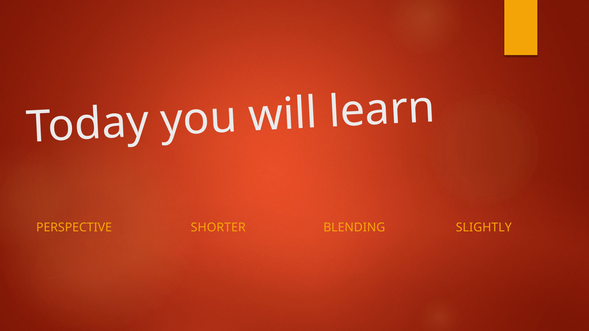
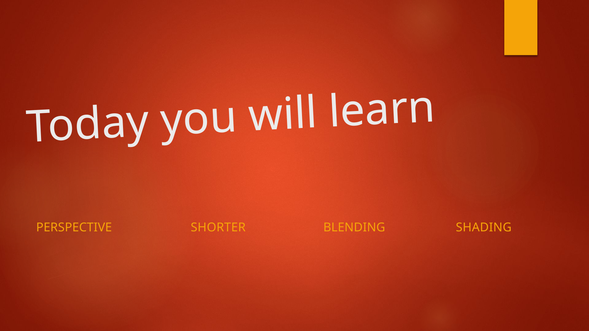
SLIGHTLY: SLIGHTLY -> SHADING
